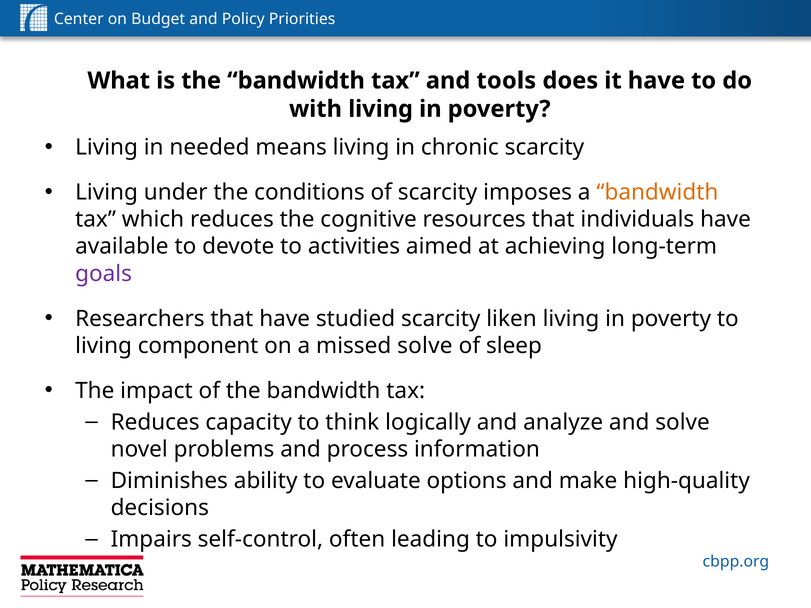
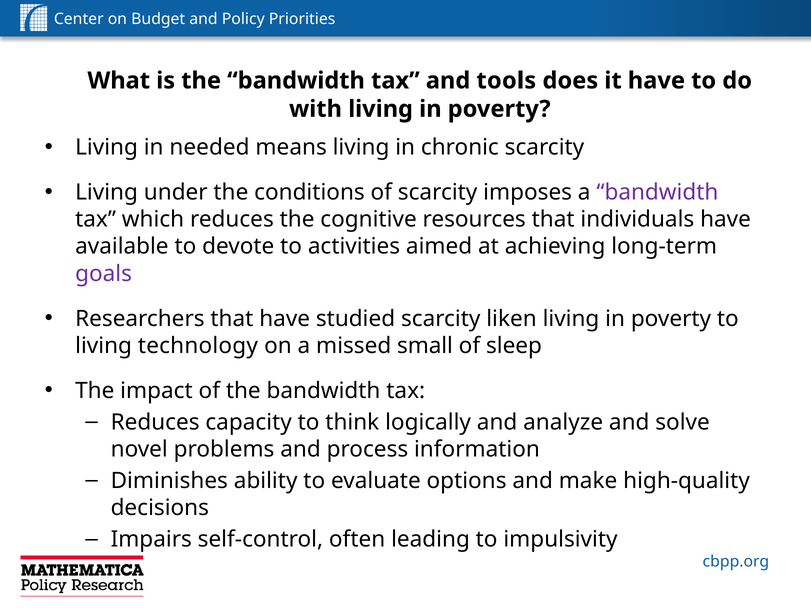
bandwidth at (657, 193) colour: orange -> purple
component: component -> technology
missed solve: solve -> small
